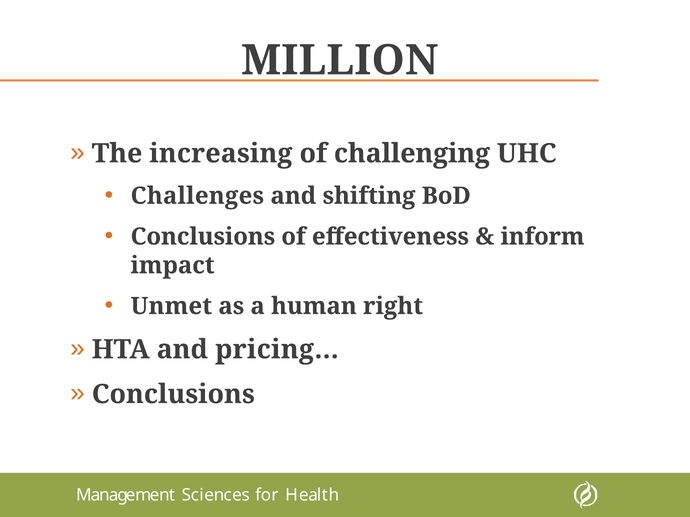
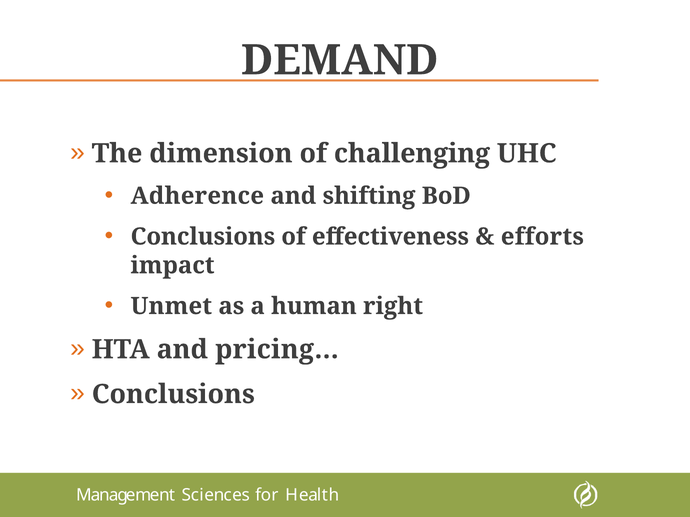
MILLION: MILLION -> DEMAND
increasing: increasing -> dimension
Challenges: Challenges -> Adherence
inform: inform -> efforts
